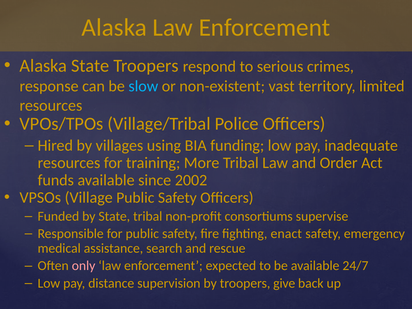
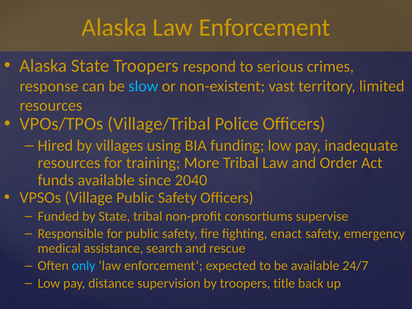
2002: 2002 -> 2040
only colour: pink -> light blue
give: give -> title
